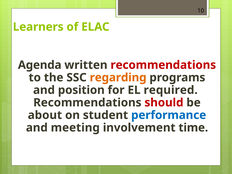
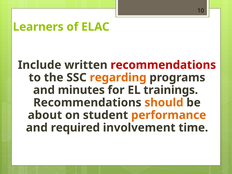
Agenda: Agenda -> Include
position: position -> minutes
required: required -> trainings
should colour: red -> orange
performance colour: blue -> orange
meeting: meeting -> required
